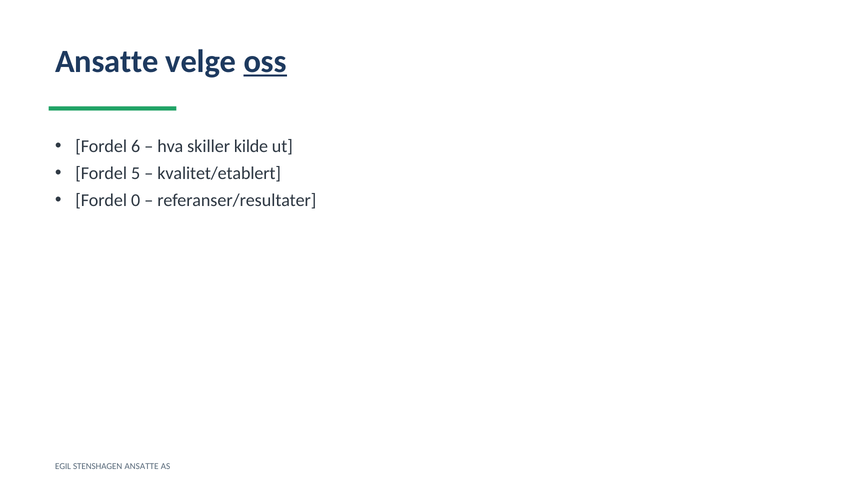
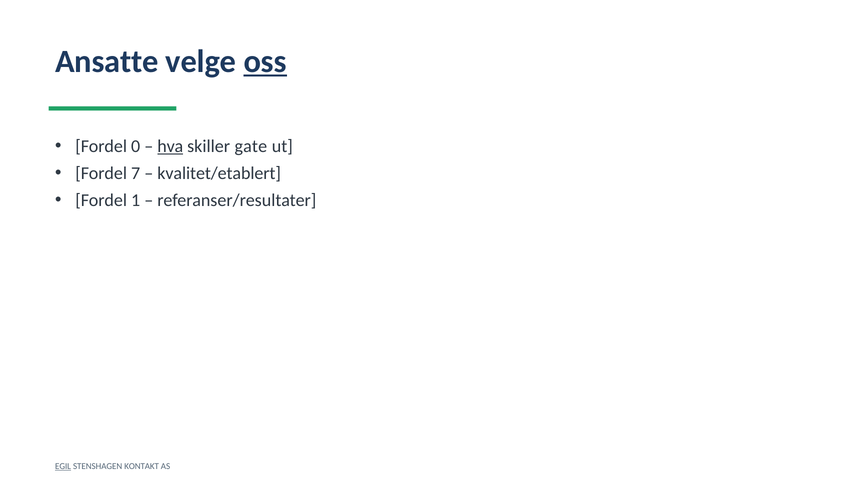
6: 6 -> 0
hva underline: none -> present
kilde: kilde -> gate
5: 5 -> 7
0: 0 -> 1
EGIL underline: none -> present
STENSHAGEN ANSATTE: ANSATTE -> KONTAKT
